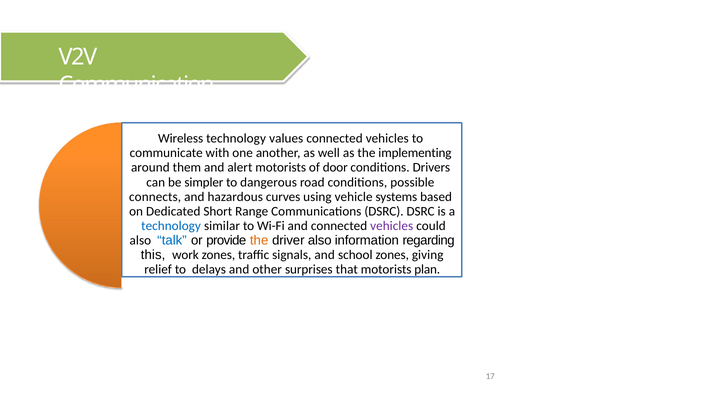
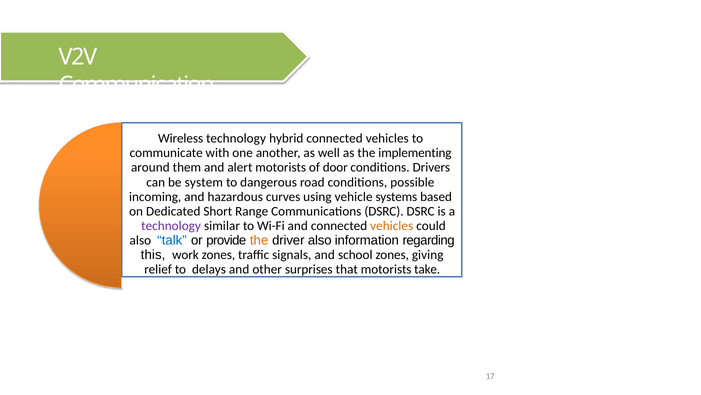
values: values -> hybrid
simpler: simpler -> system
connects: connects -> incoming
technology at (171, 225) colour: blue -> purple
vehicles at (392, 225) colour: purple -> orange
plan: plan -> take
